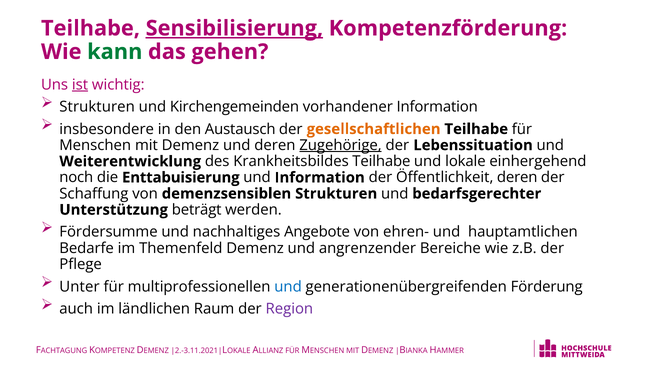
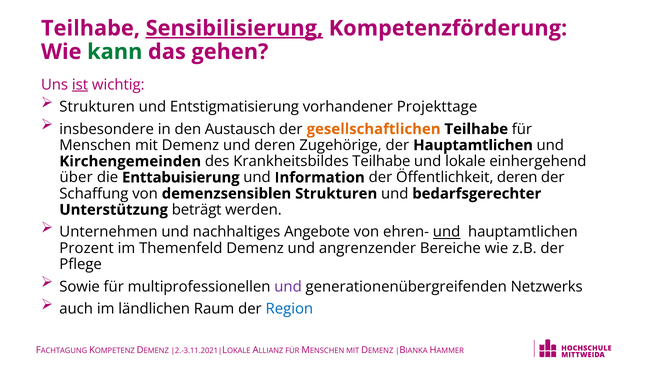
Kirchengemeinden: Kirchengemeinden -> Entstigmatisierung
vorhandener Information: Information -> Projekttage
Zugehörige underline: present -> none
der Lebenssituation: Lebenssituation -> Hauptamtlichen
Weiterentwicklung: Weiterentwicklung -> Kirchengemeinden
noch: noch -> über
Fördersumme: Fördersumme -> Unternehmen
und at (447, 232) underline: none -> present
Bedarfe: Bedarfe -> Prozent
Unter: Unter -> Sowie
und at (288, 286) colour: blue -> purple
Förderung: Förderung -> Netzwerks
Region colour: purple -> blue
